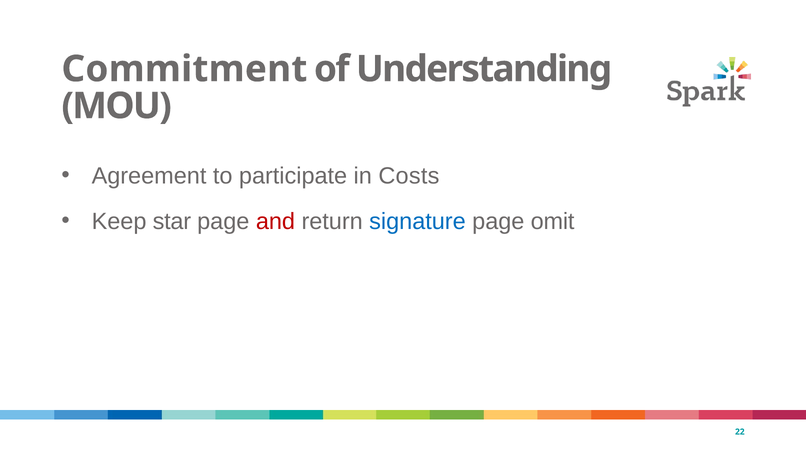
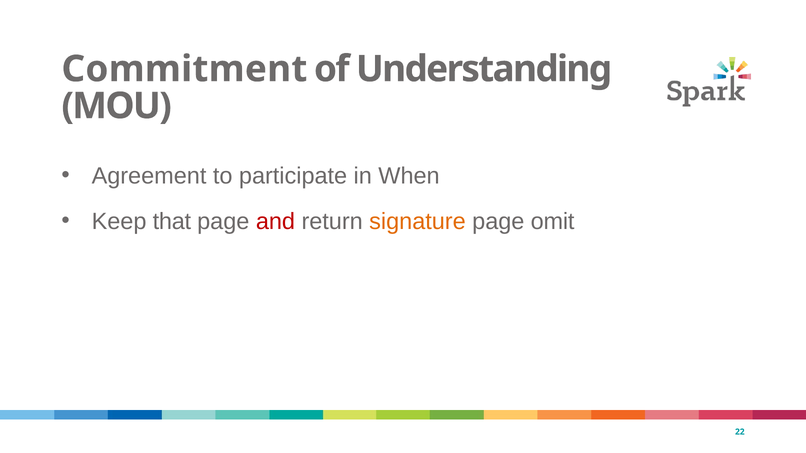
Costs: Costs -> When
star: star -> that
signature colour: blue -> orange
